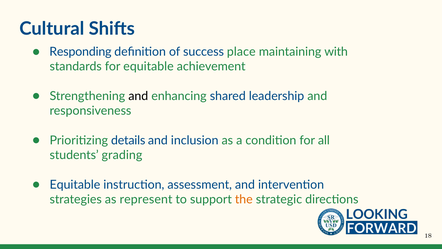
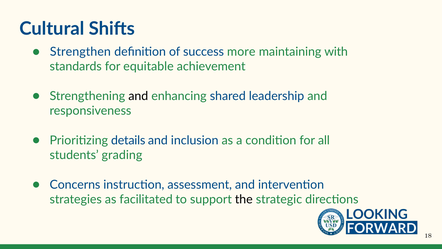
Responding: Responding -> Strengthen
place: place -> more
Equitable at (75, 184): Equitable -> Concerns
represent: represent -> facilitated
the colour: orange -> black
